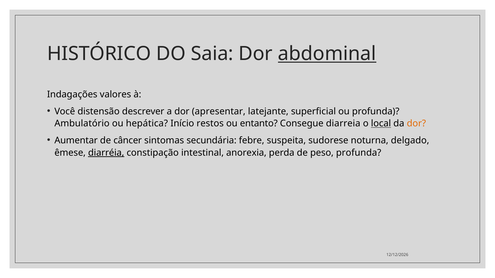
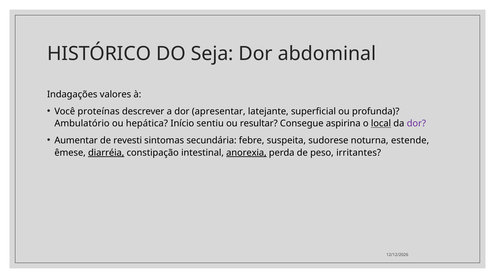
Saia: Saia -> Seja
abdominal underline: present -> none
distensão: distensão -> proteínas
restos: restos -> sentiu
entanto: entanto -> resultar
diarreia: diarreia -> aspirina
dor at (416, 124) colour: orange -> purple
câncer: câncer -> revesti
delgado: delgado -> estende
anorexia underline: none -> present
peso profunda: profunda -> irritantes
